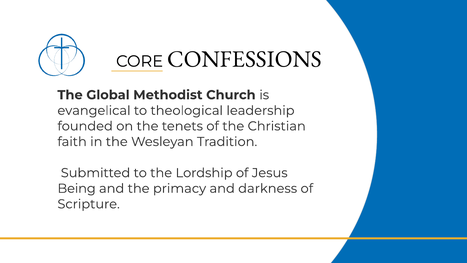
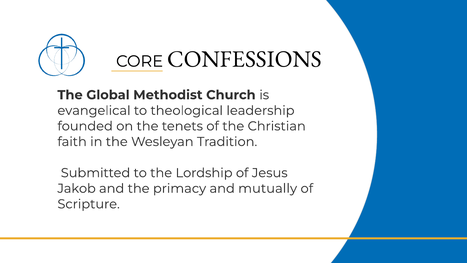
Being: Being -> Jakob
darkness: darkness -> mutually
